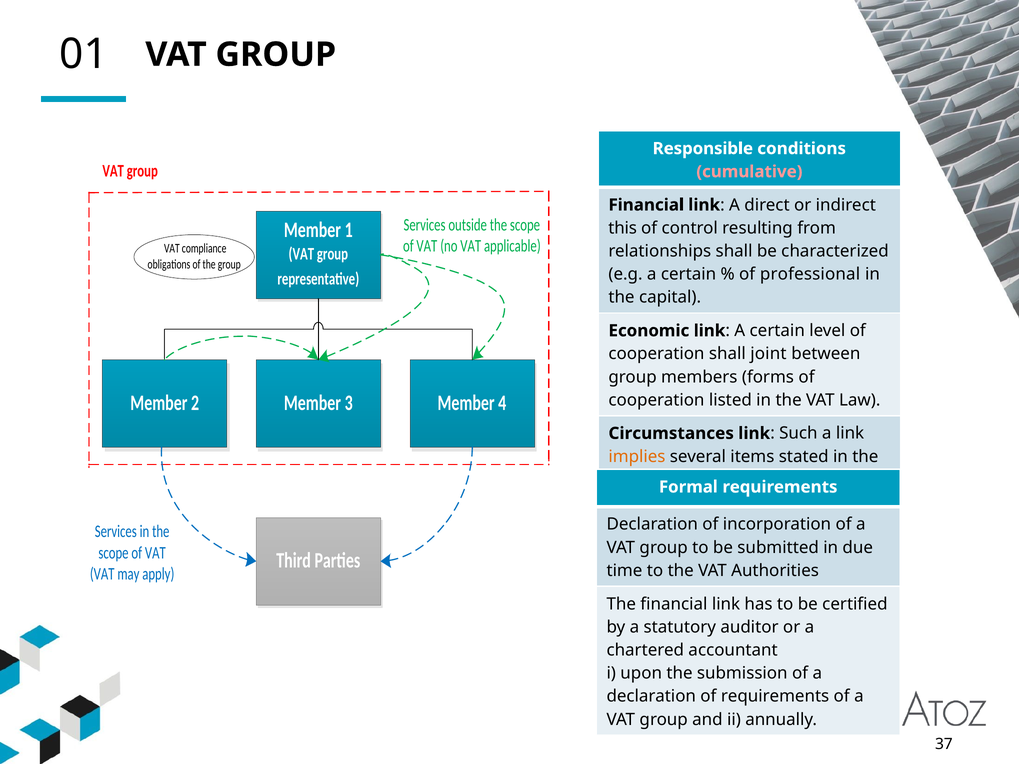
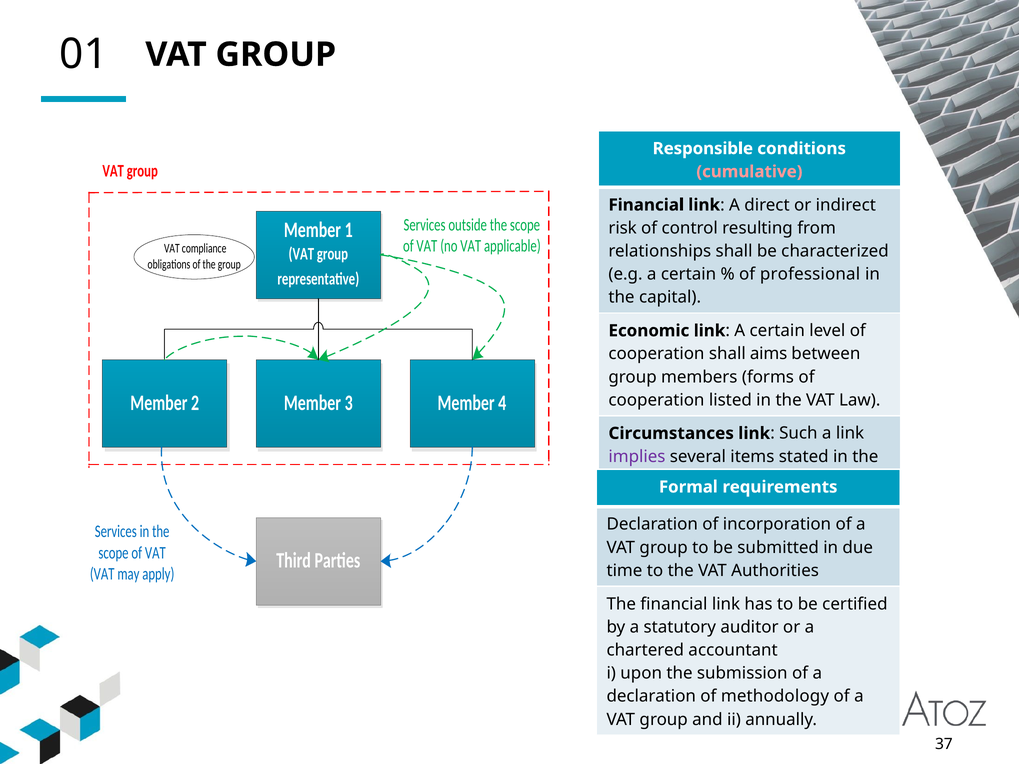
this: this -> risk
shall joint: joint -> aims
implies colour: orange -> purple
of requirements: requirements -> methodology
